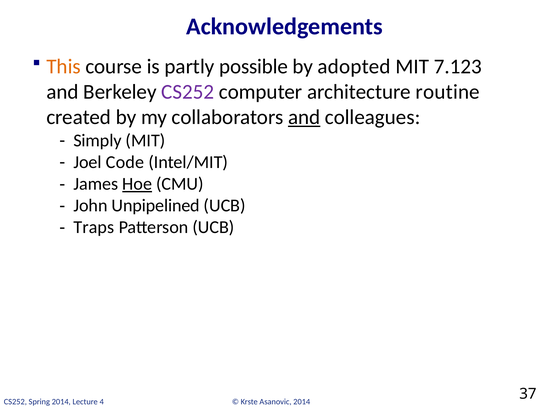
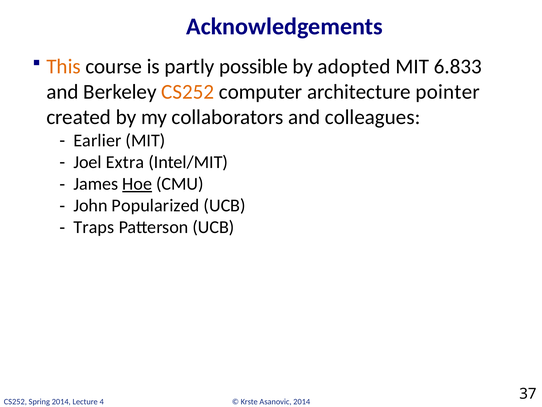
7.123: 7.123 -> 6.833
CS252 at (188, 92) colour: purple -> orange
routine: routine -> pointer
and at (304, 117) underline: present -> none
Simply: Simply -> Earlier
Code: Code -> Extra
Unpipelined: Unpipelined -> Popularized
